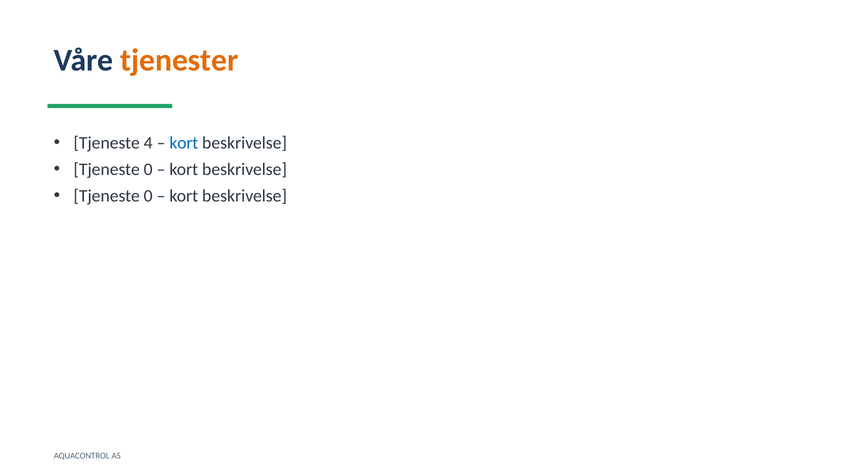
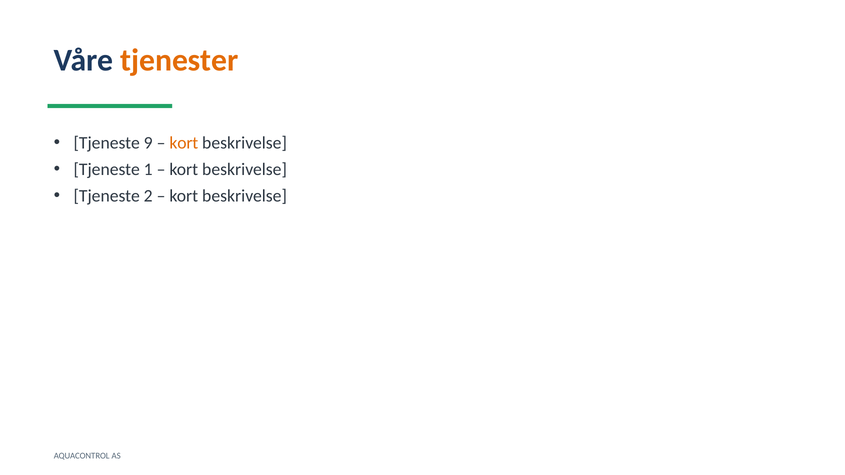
4: 4 -> 9
kort at (184, 143) colour: blue -> orange
0 at (148, 170): 0 -> 1
0 at (148, 196): 0 -> 2
